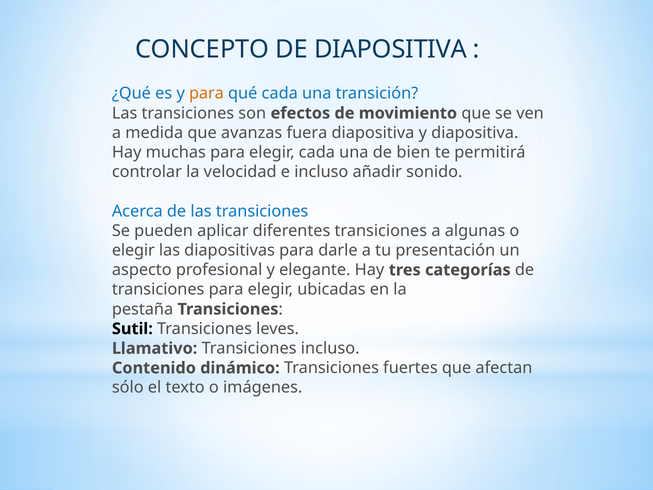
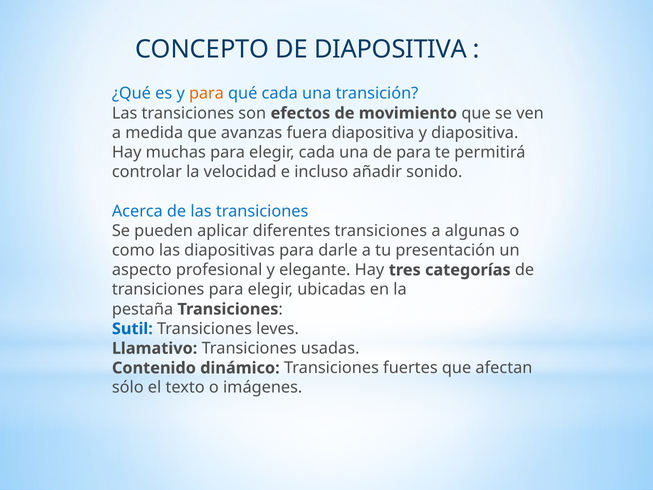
de bien: bien -> para
elegir at (133, 250): elegir -> como
Sutil colour: black -> blue
Transiciones incluso: incluso -> usadas
